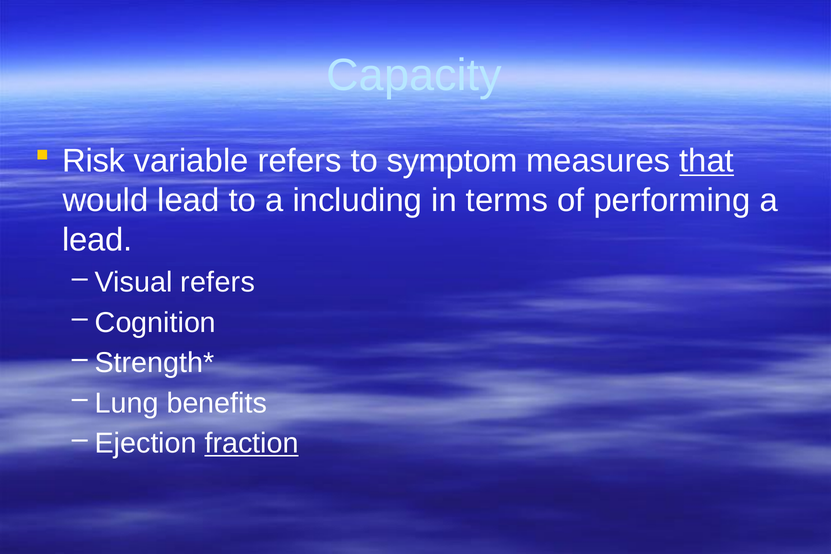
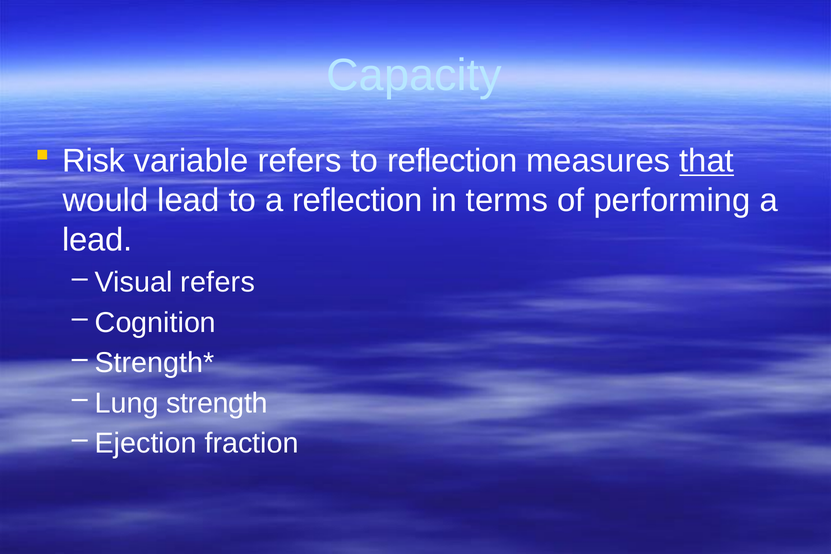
to symptom: symptom -> reflection
a including: including -> reflection
benefits: benefits -> strength
fraction underline: present -> none
